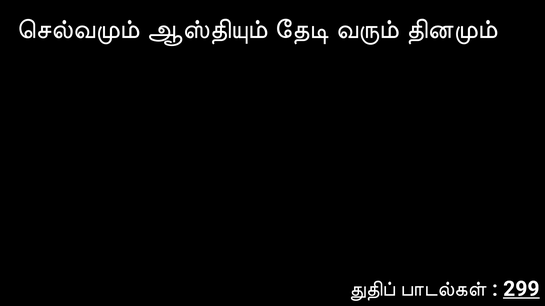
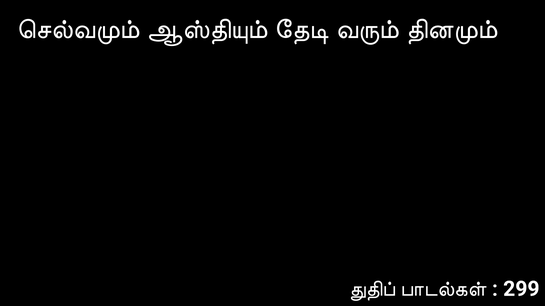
299 underline: present -> none
